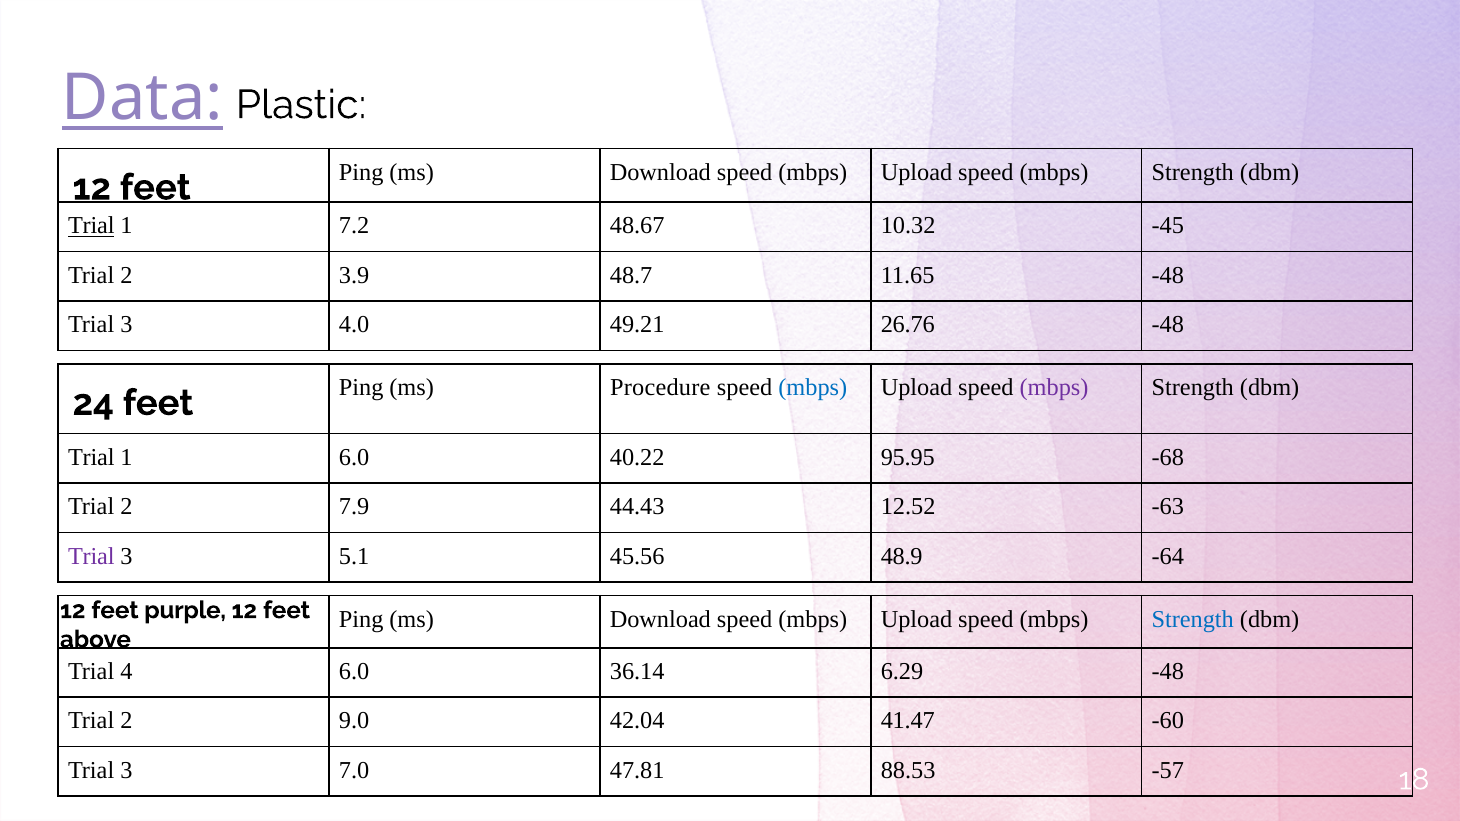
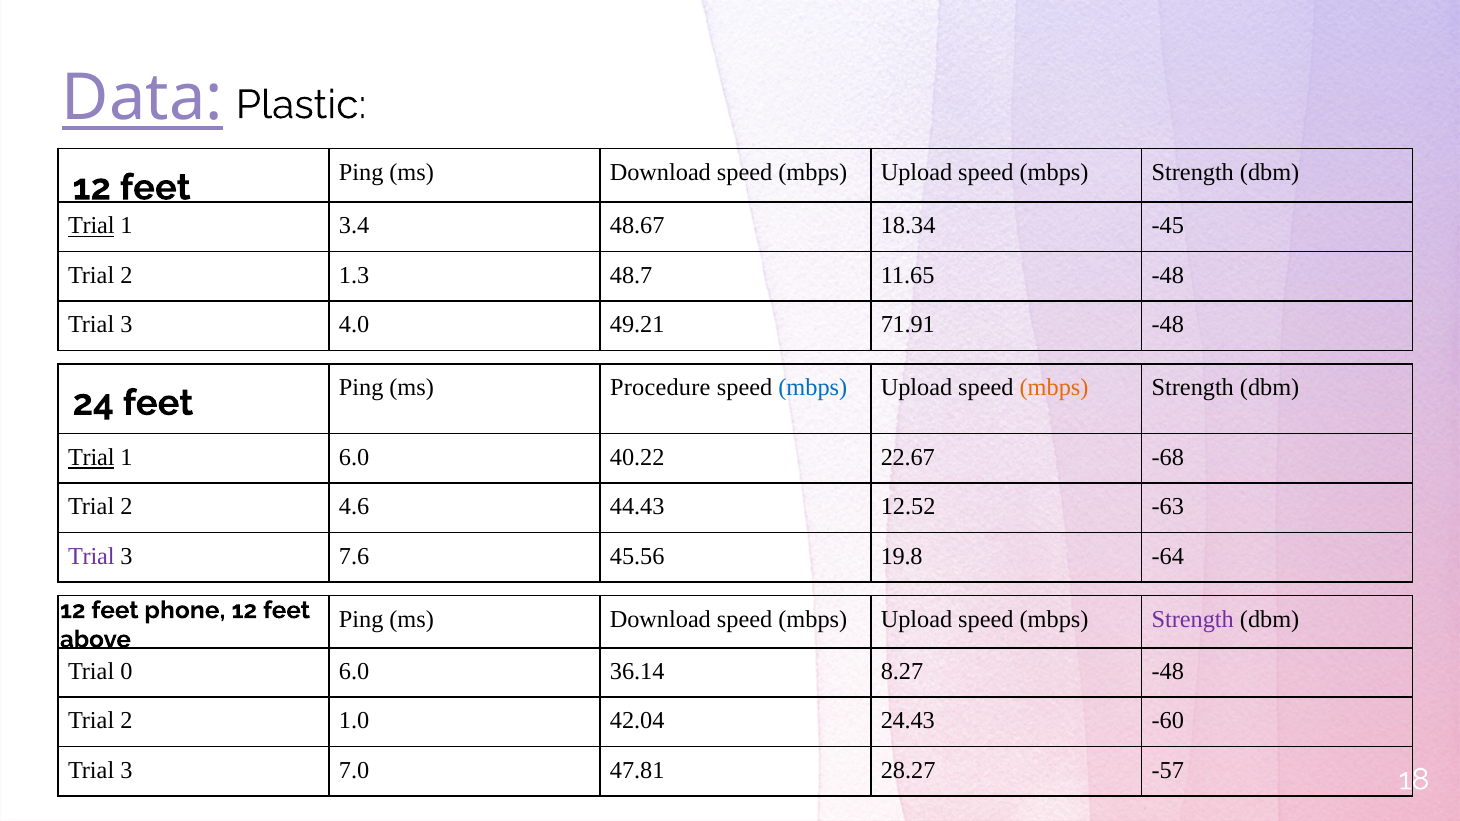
7.2: 7.2 -> 3.4
10.32: 10.32 -> 18.34
3.9: 3.9 -> 1.3
26.76: 26.76 -> 71.91
mbps at (1054, 388) colour: purple -> orange
Trial at (91, 458) underline: none -> present
95.95: 95.95 -> 22.67
7.9: 7.9 -> 4.6
5.1: 5.1 -> 7.6
48.9: 48.9 -> 19.8
purple: purple -> phone
Strength at (1193, 620) colour: blue -> purple
4: 4 -> 0
6.29: 6.29 -> 8.27
9.0: 9.0 -> 1.0
41.47: 41.47 -> 24.43
88.53: 88.53 -> 28.27
